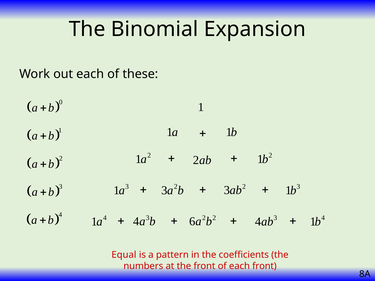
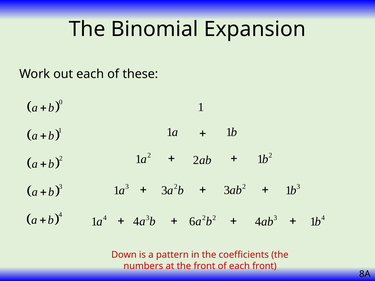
Equal: Equal -> Down
